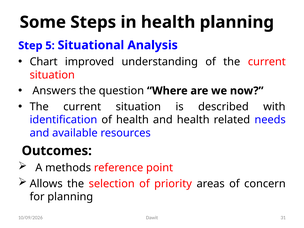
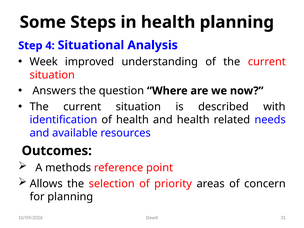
5: 5 -> 4
Chart: Chart -> Week
